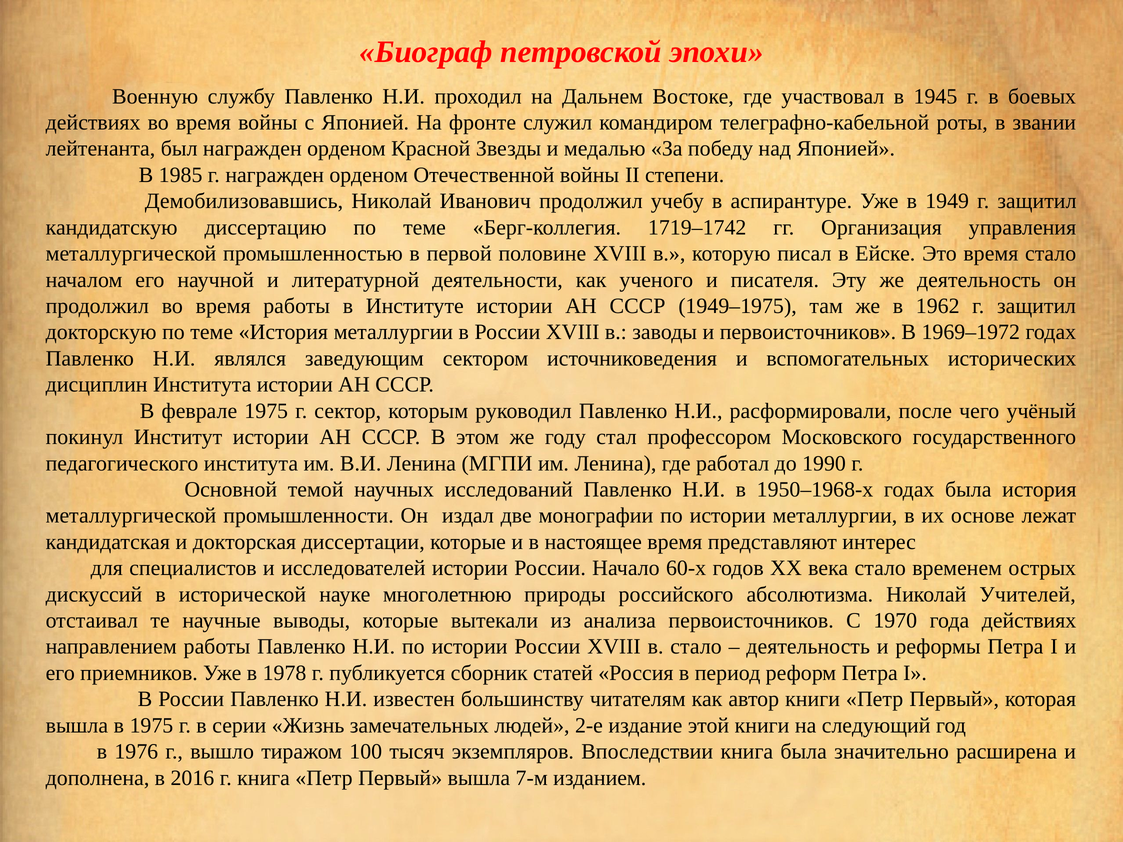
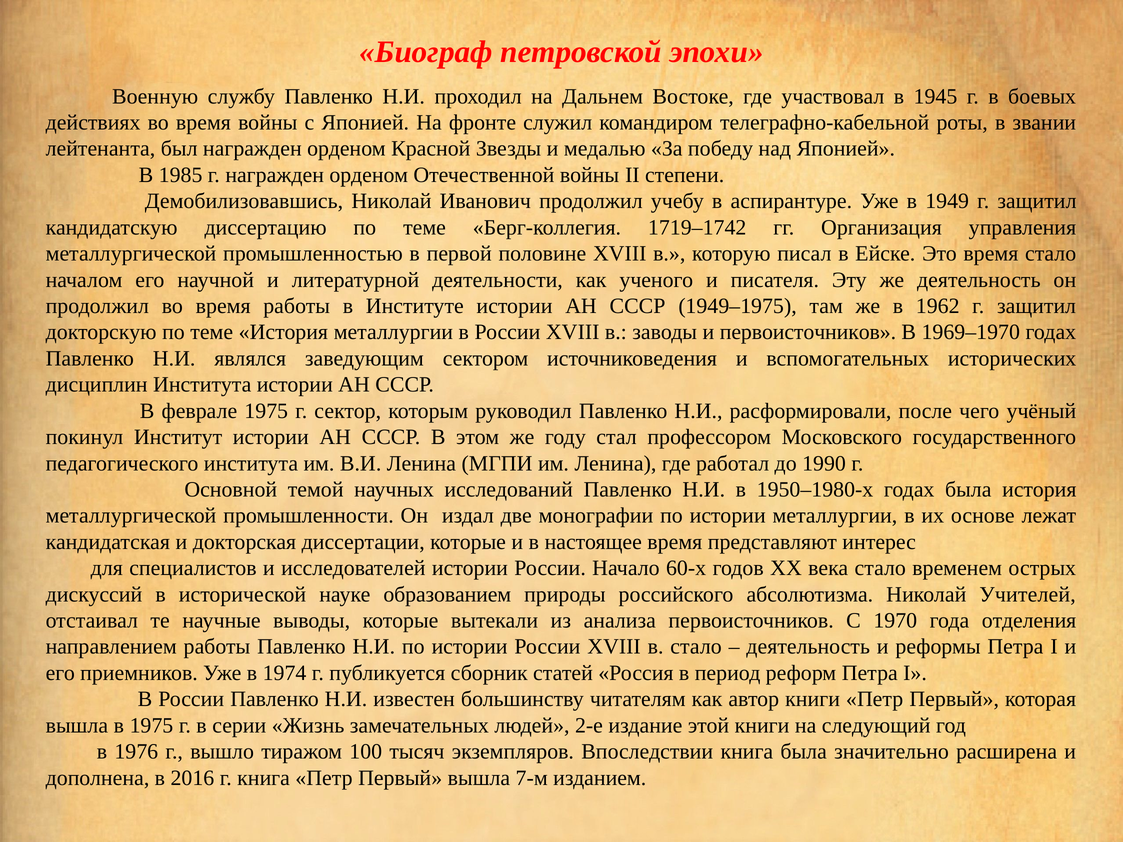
1969–1972: 1969–1972 -> 1969–1970
1950–1968-х: 1950–1968-х -> 1950–1980-х
многолетнюю: многолетнюю -> образованием
года действиях: действиях -> отделения
1978: 1978 -> 1974
